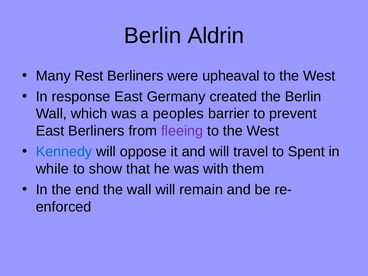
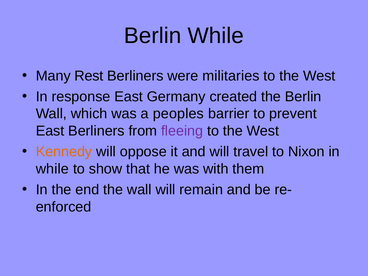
Berlin Aldrin: Aldrin -> While
upheaval: upheaval -> militaries
Kennedy colour: blue -> orange
Spent: Spent -> Nixon
